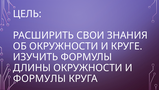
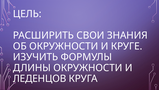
ФОРМУЛЫ at (39, 78): ФОРМУЛЫ -> ЛЕДЕНЦОВ
